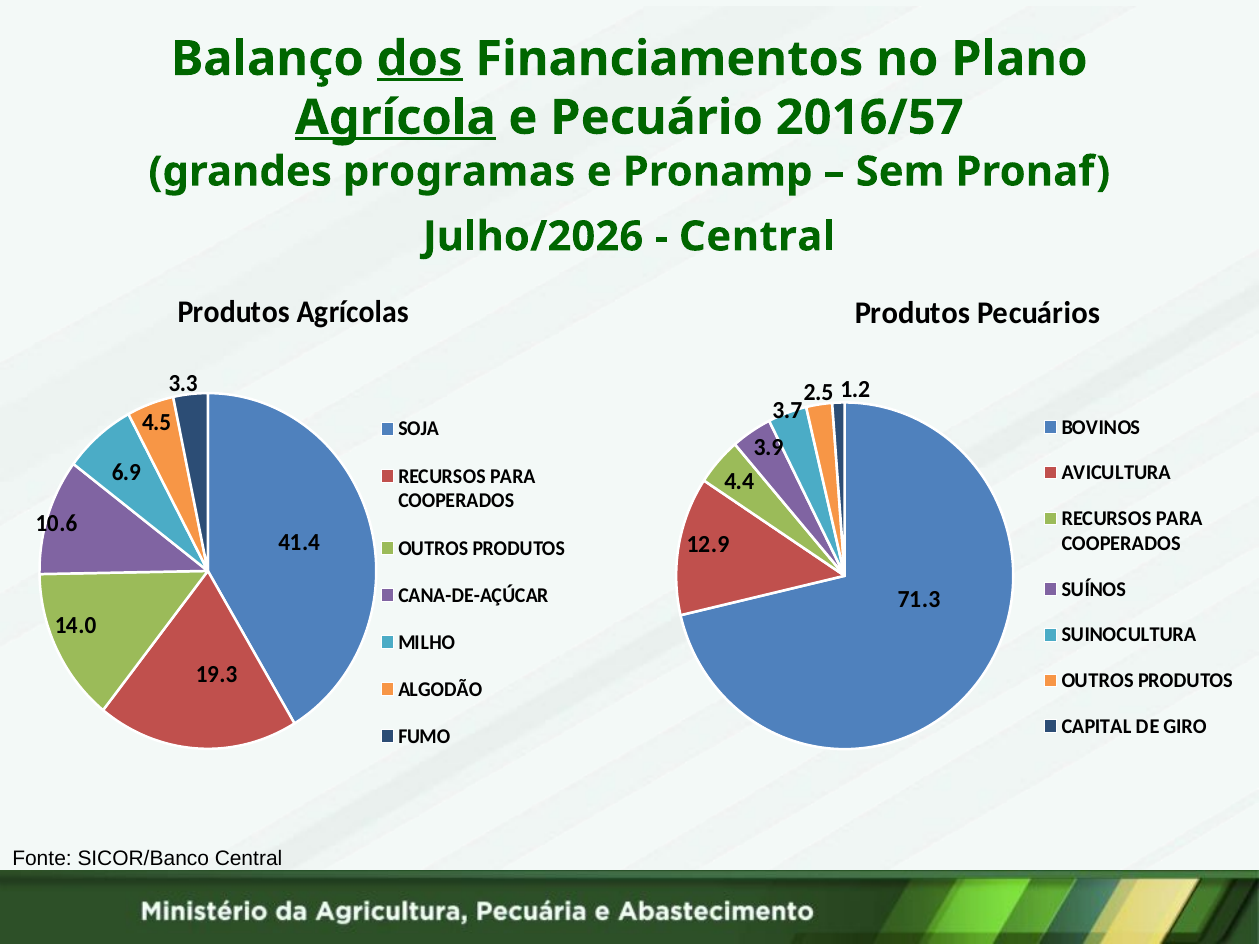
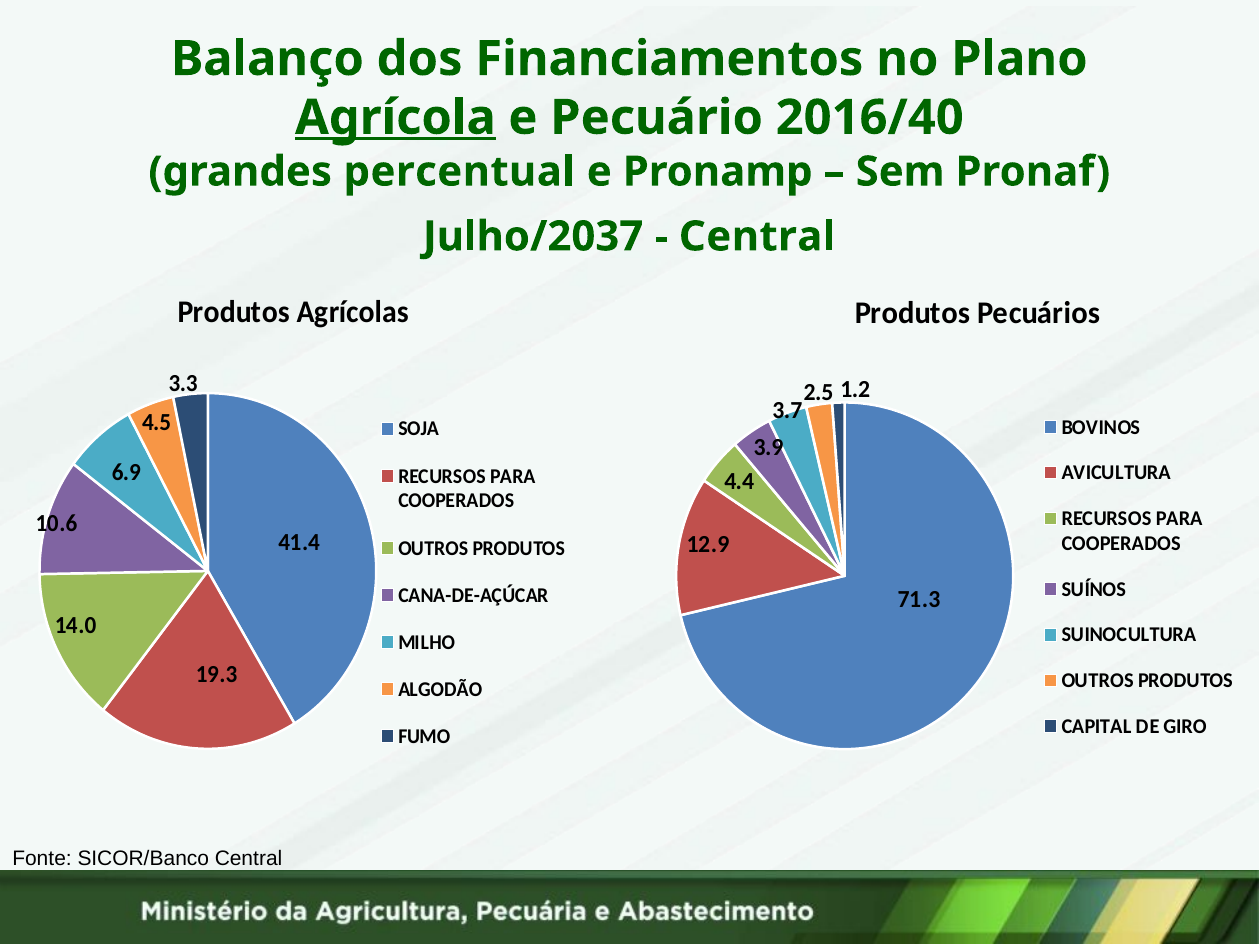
dos underline: present -> none
2016/57: 2016/57 -> 2016/40
programas: programas -> percentual
Julho/2026: Julho/2026 -> Julho/2037
